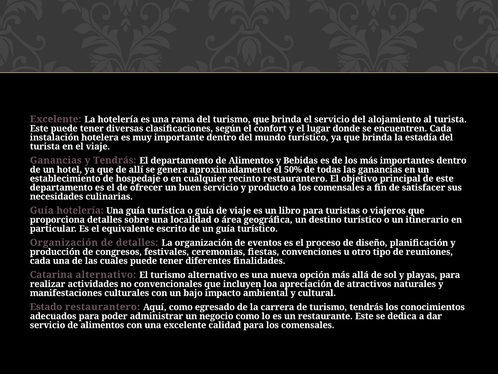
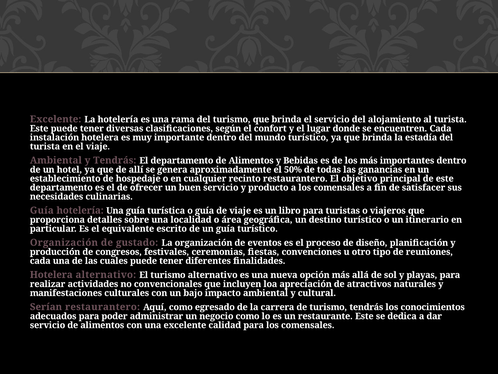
Ganancias at (56, 160): Ganancias -> Ambiental
de detalles: detalles -> gustado
Catarina at (51, 274): Catarina -> Hotelera
Estado: Estado -> Serían
